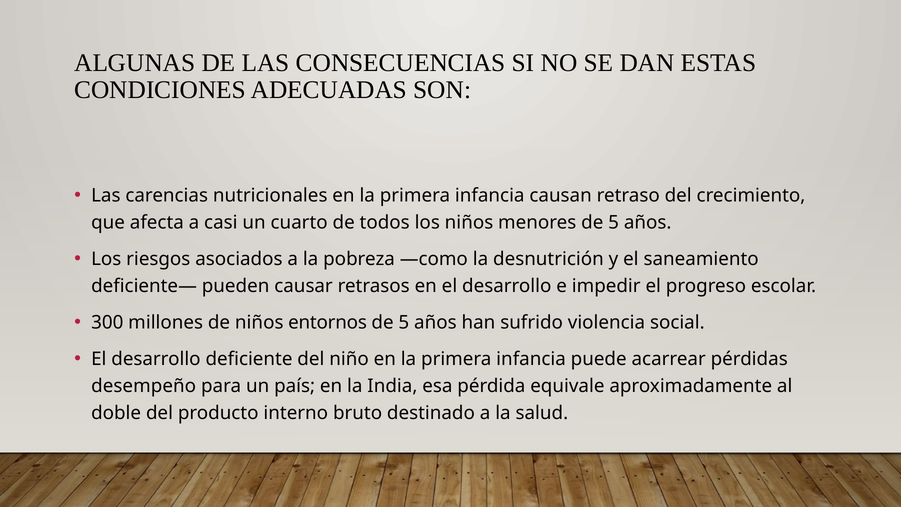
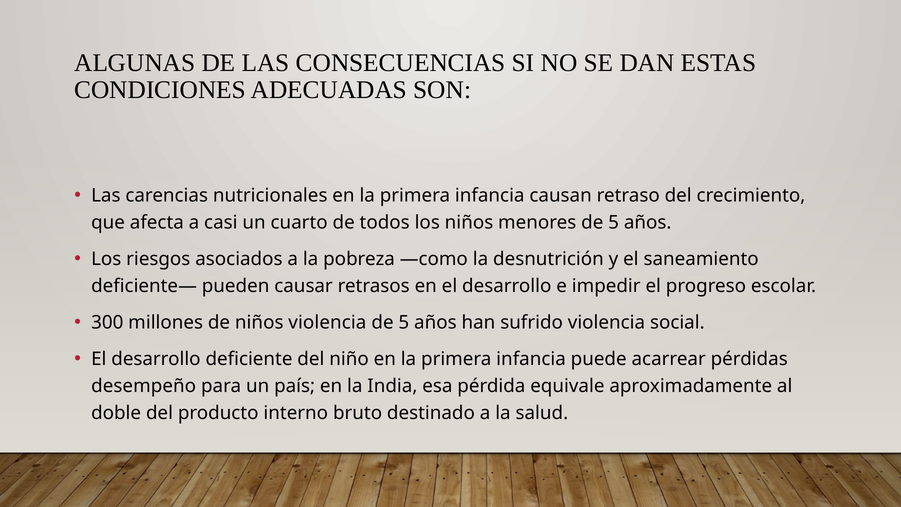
niños entornos: entornos -> violencia
